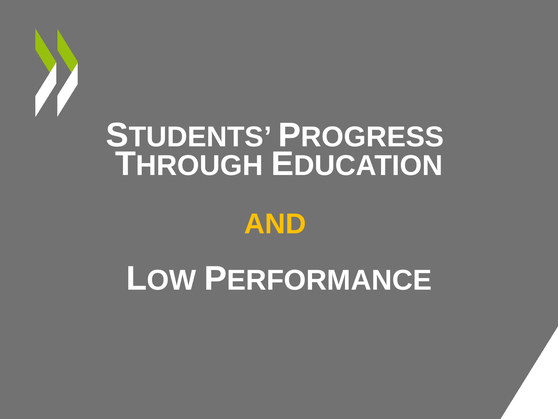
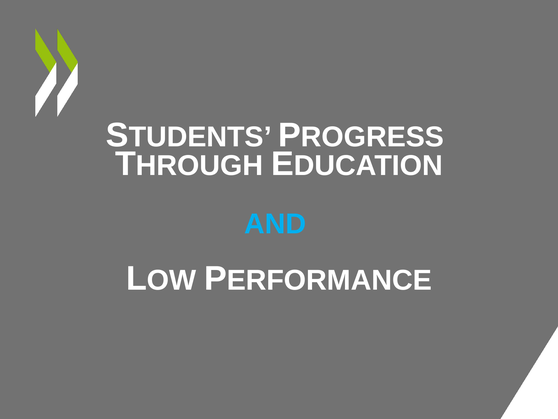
AND colour: yellow -> light blue
